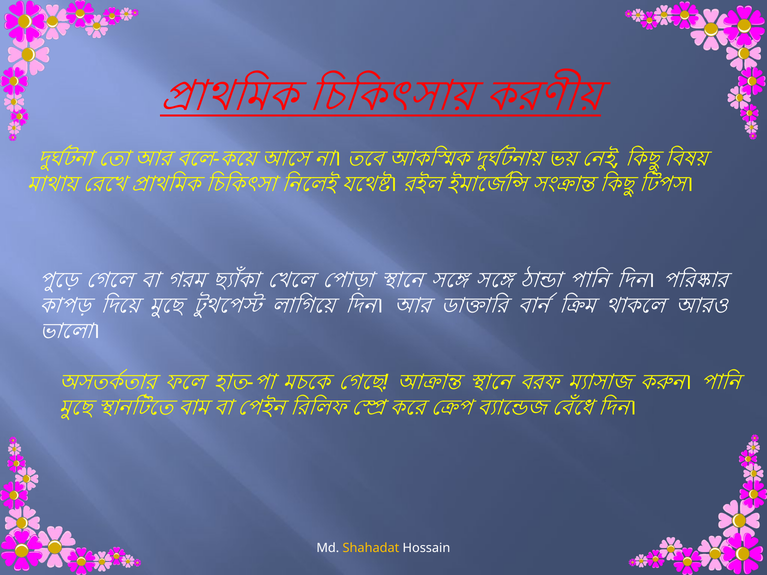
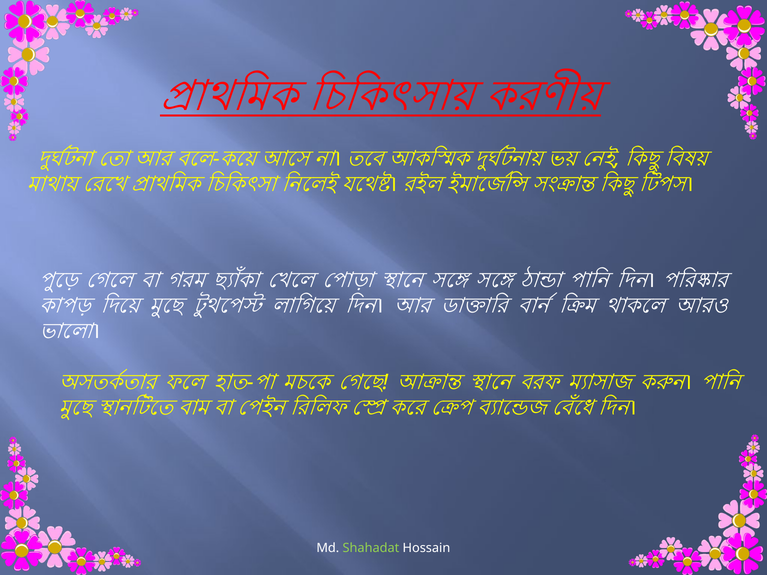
Shahadat colour: yellow -> light green
